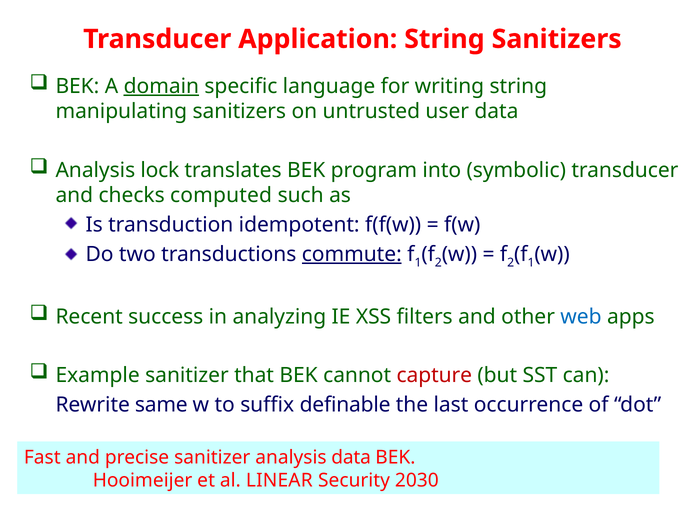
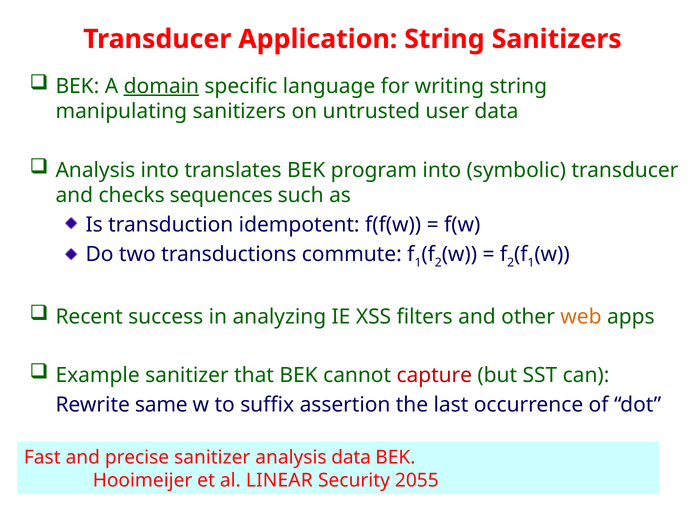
Analysis lock: lock -> into
computed: computed -> sequences
commute underline: present -> none
web colour: blue -> orange
definable: definable -> assertion
2030: 2030 -> 2055
